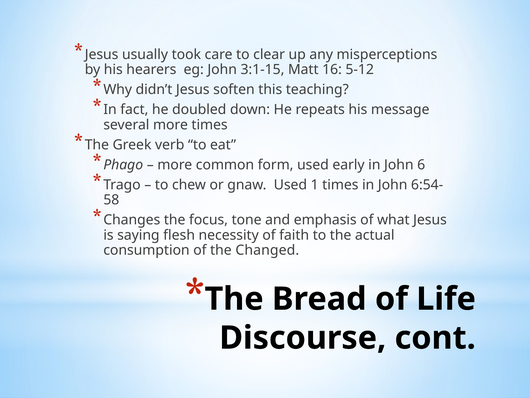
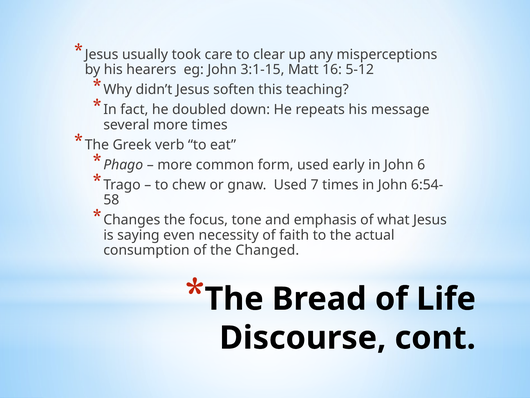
1: 1 -> 7
flesh: flesh -> even
